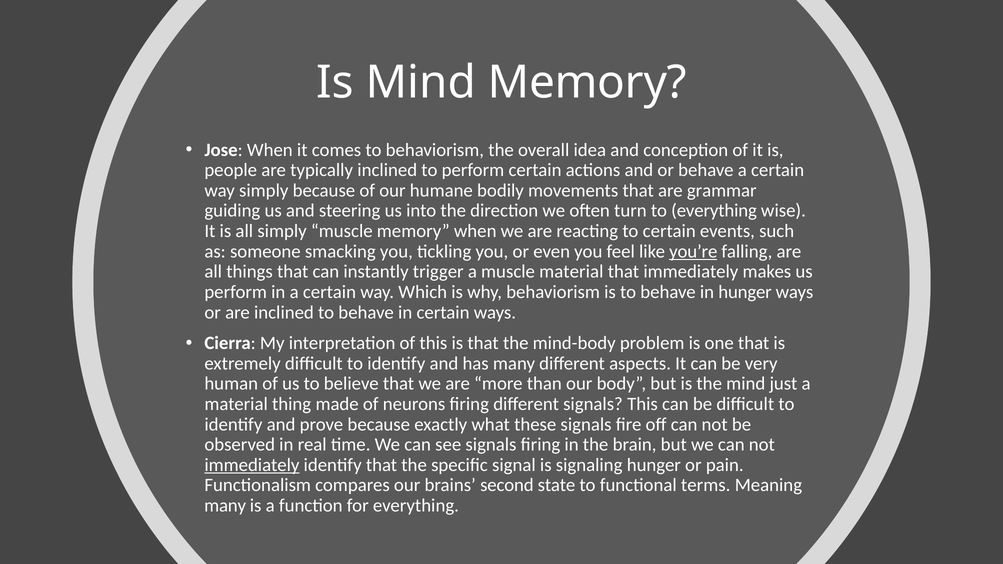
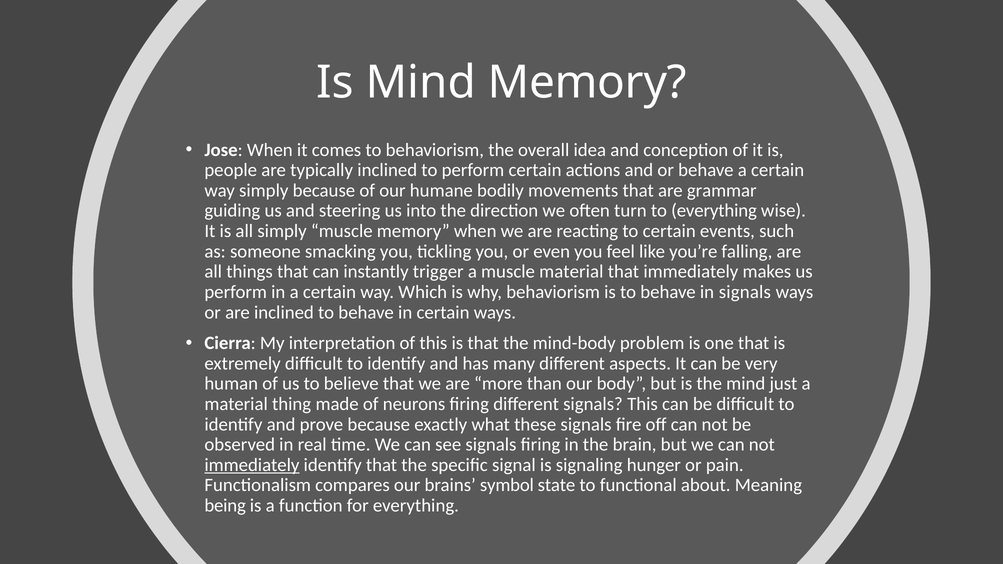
you’re underline: present -> none
in hunger: hunger -> signals
second: second -> symbol
terms: terms -> about
many at (225, 506): many -> being
